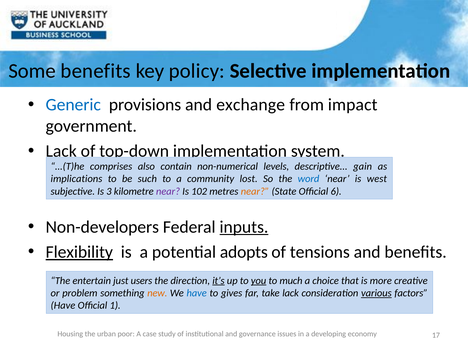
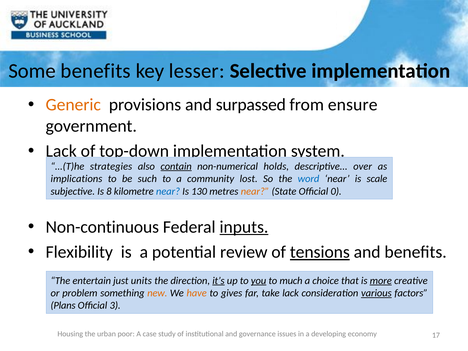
policy: policy -> lesser
Generic colour: blue -> orange
exchange: exchange -> surpassed
impact: impact -> ensure
comprises: comprises -> strategies
contain underline: none -> present
levels: levels -> holds
gain: gain -> over
west: west -> scale
3: 3 -> 8
near at (168, 191) colour: purple -> blue
102: 102 -> 130
6: 6 -> 0
Non-developers: Non-developers -> Non-continuous
Flexibility underline: present -> none
adopts: adopts -> review
tensions underline: none -> present
users: users -> units
more underline: none -> present
have at (197, 293) colour: blue -> orange
Have at (63, 306): Have -> Plans
1: 1 -> 3
